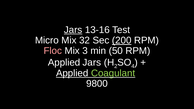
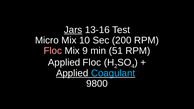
32: 32 -> 10
200 underline: present -> none
3: 3 -> 9
50: 50 -> 51
Applied Jars: Jars -> Floc
Coagulant colour: light green -> light blue
